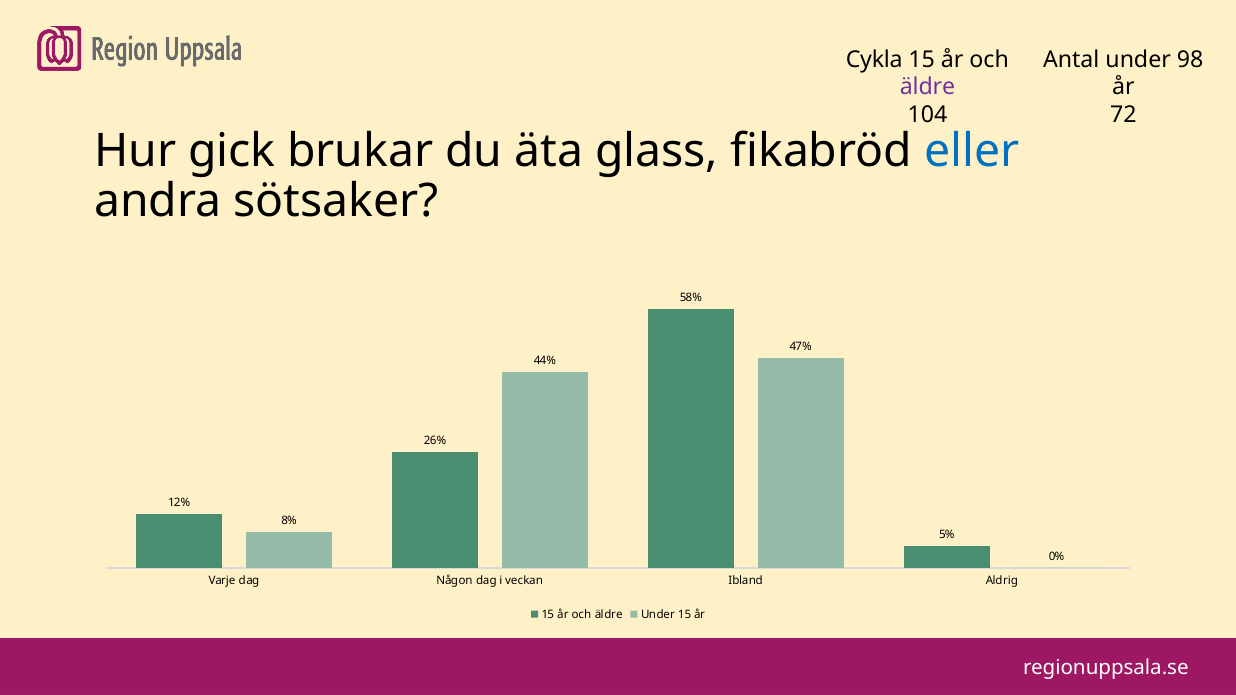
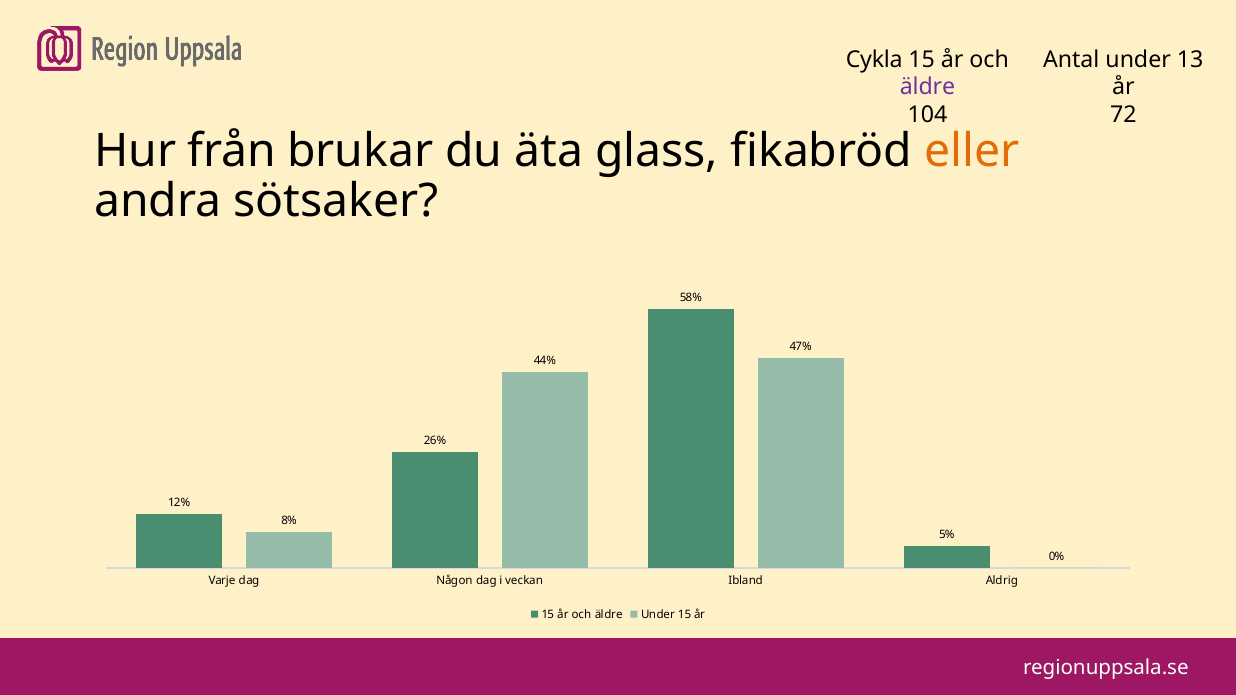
98: 98 -> 13
gick: gick -> från
eller colour: blue -> orange
